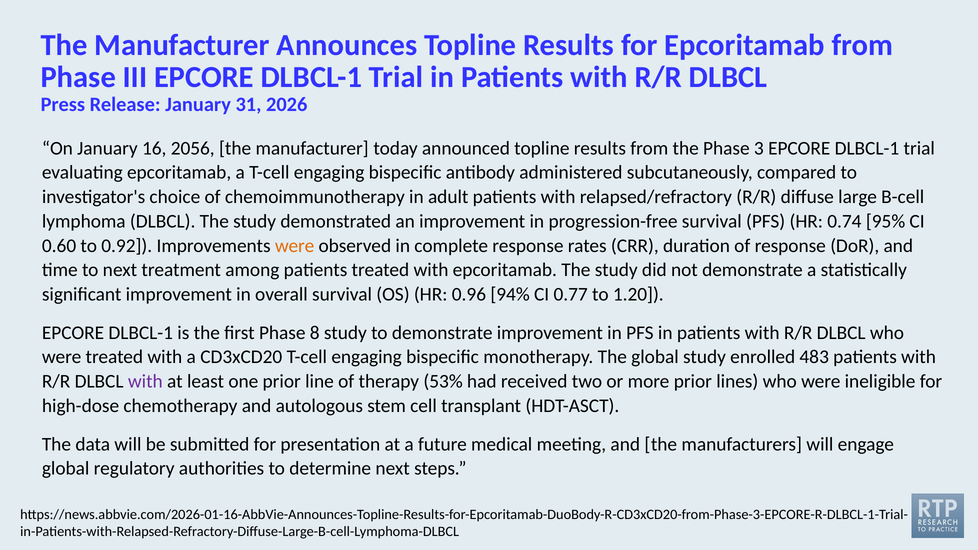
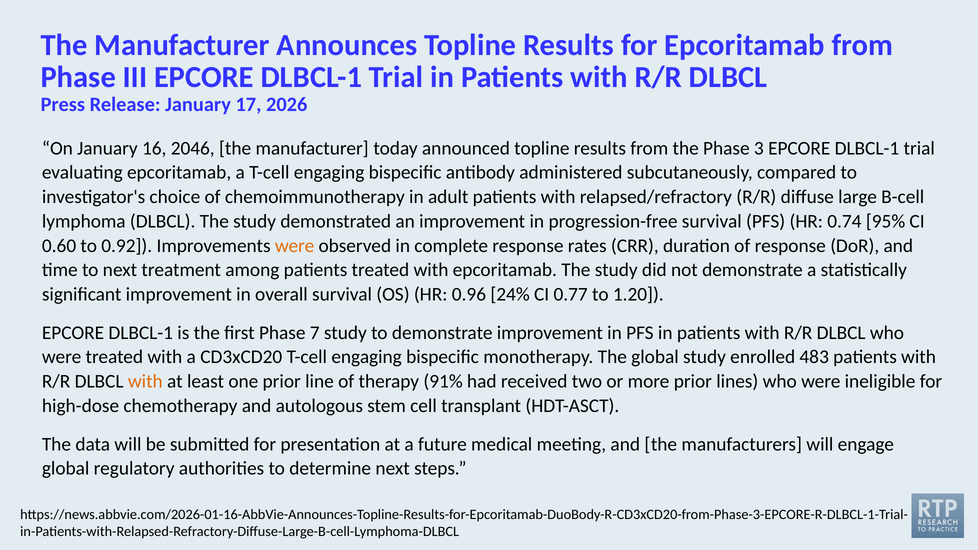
31: 31 -> 17
2056: 2056 -> 2046
94%: 94% -> 24%
8: 8 -> 7
with at (145, 382) colour: purple -> orange
53%: 53% -> 91%
